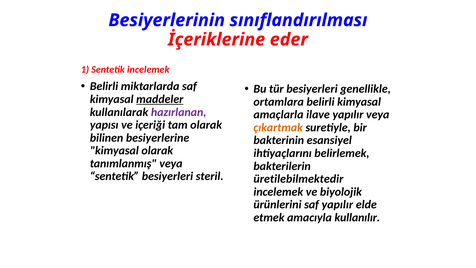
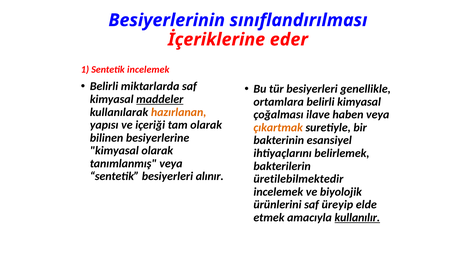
hazırlanan colour: purple -> orange
amaçlarla: amaçlarla -> çoğalması
ilave yapılır: yapılır -> haben
steril: steril -> alınır
saf yapılır: yapılır -> üreyip
kullanılır underline: none -> present
